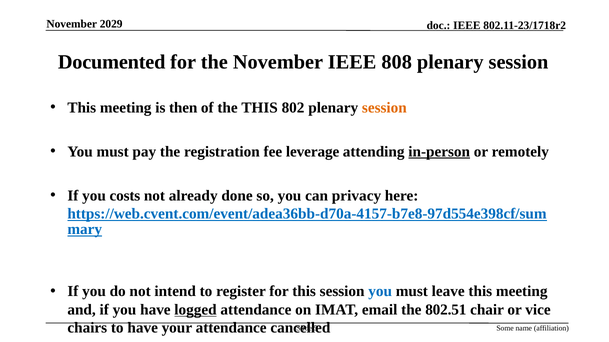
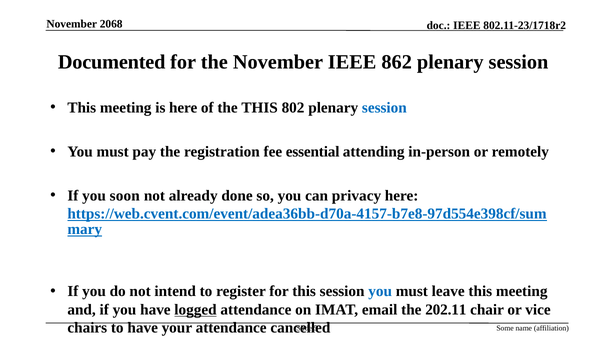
2029: 2029 -> 2068
808: 808 -> 862
is then: then -> here
session at (384, 108) colour: orange -> blue
leverage: leverage -> essential
in-person underline: present -> none
costs: costs -> soon
802.51: 802.51 -> 202.11
